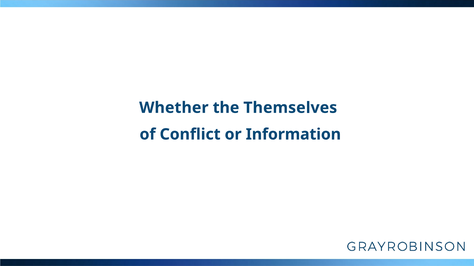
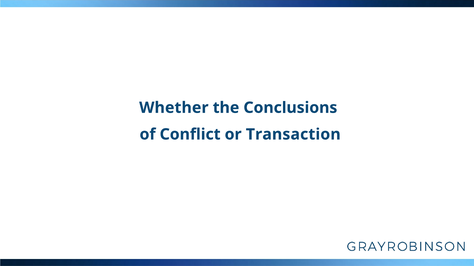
Themselves: Themselves -> Conclusions
Information: Information -> Transaction
